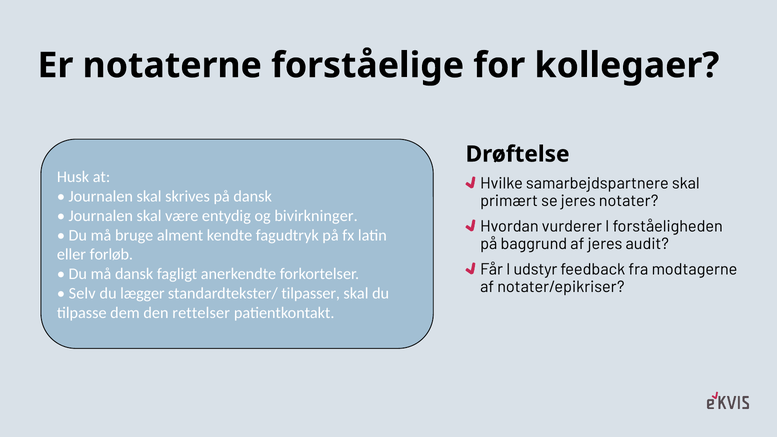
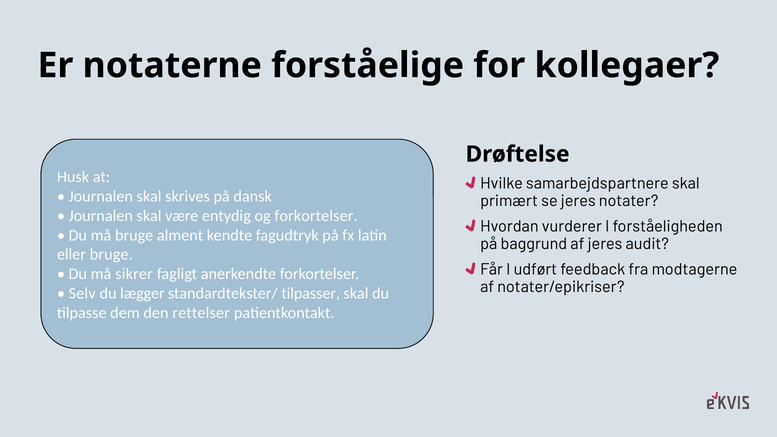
og bivirkninger: bivirkninger -> forkortelser
eller forløb: forløb -> bruge
udstyr: udstyr -> udført
må dansk: dansk -> sikrer
